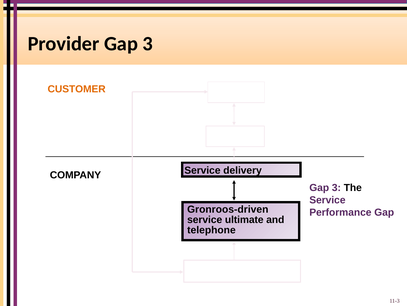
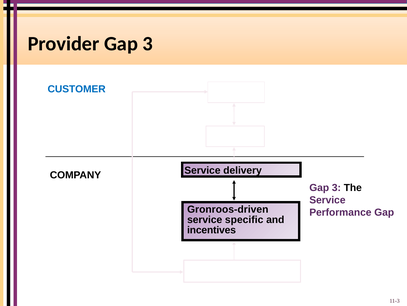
CUSTOMER colour: orange -> blue
ultimate: ultimate -> specific
telephone: telephone -> incentives
